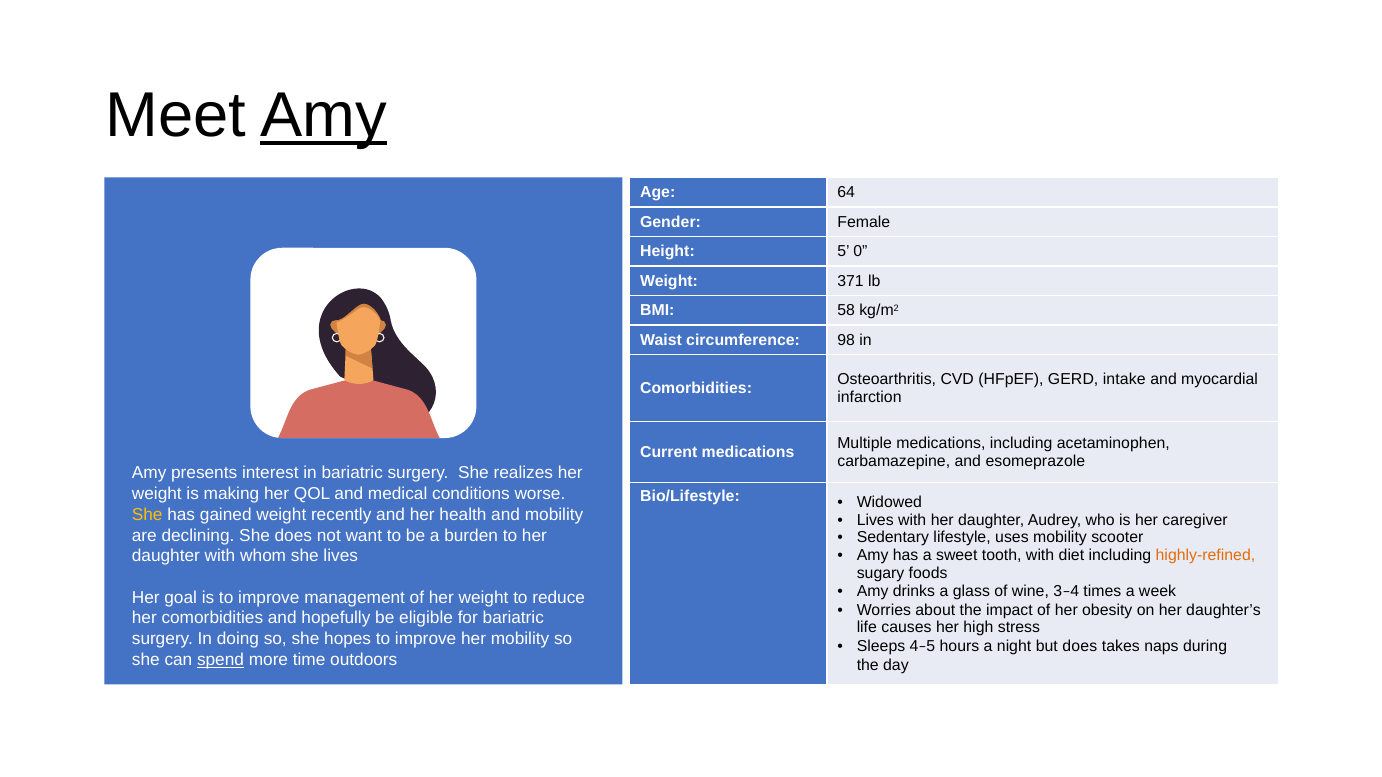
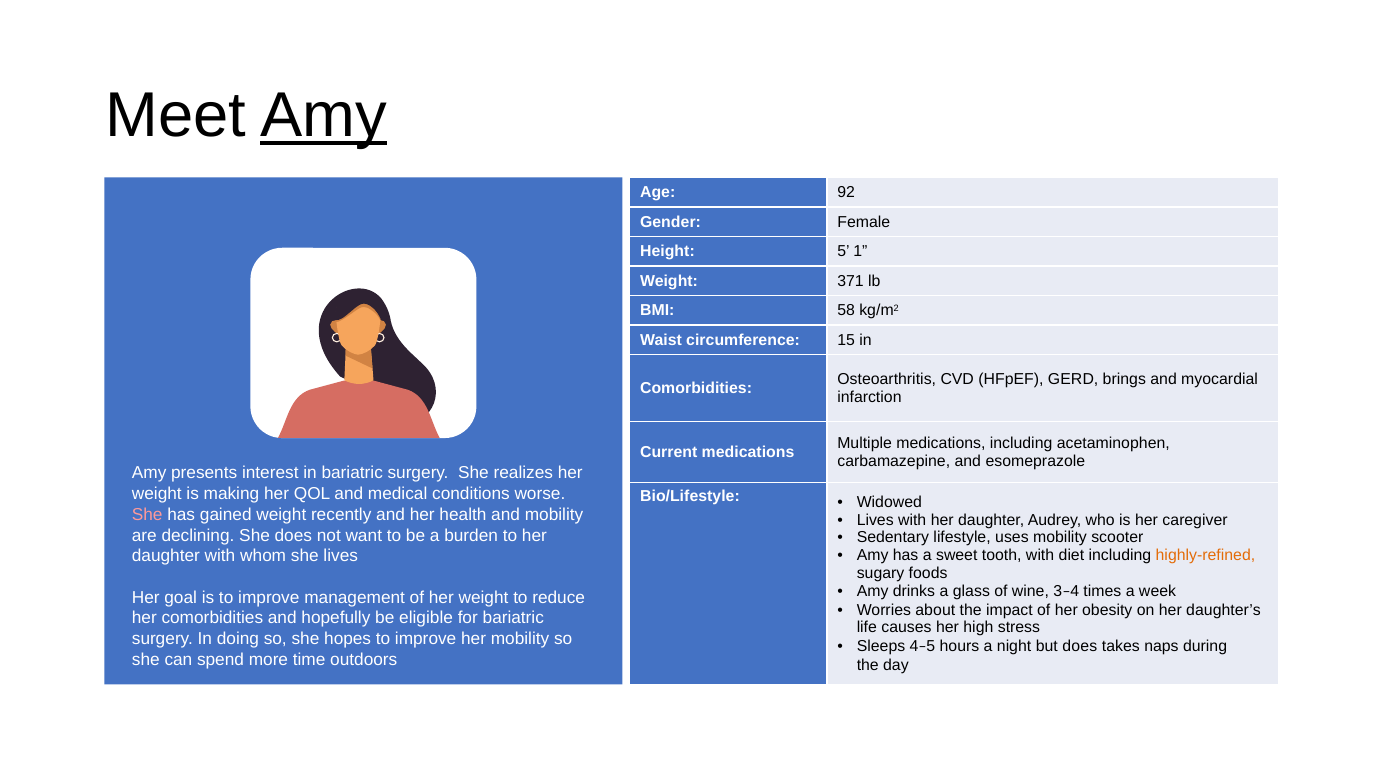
64: 64 -> 92
0: 0 -> 1
98: 98 -> 15
intake: intake -> brings
She at (147, 515) colour: yellow -> pink
spend underline: present -> none
